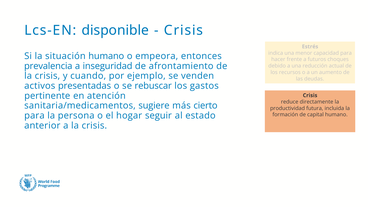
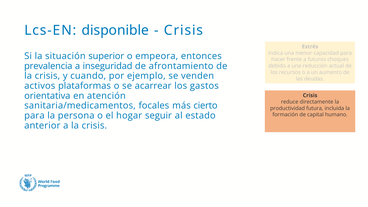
situación humano: humano -> superior
presentadas: presentadas -> plataformas
rebuscar: rebuscar -> acarrear
pertinente: pertinente -> orientativa
sugiere: sugiere -> focales
